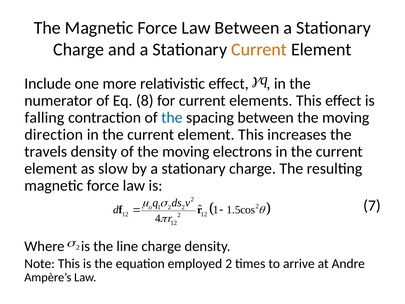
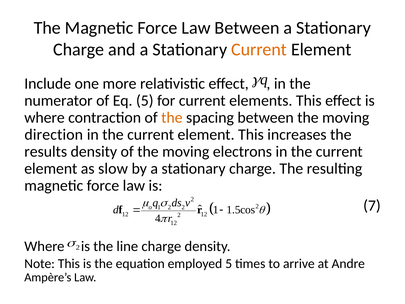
Eq 8: 8 -> 5
falling at (44, 117): falling -> where
the at (172, 117) colour: blue -> orange
travels: travels -> results
employed 2: 2 -> 5
